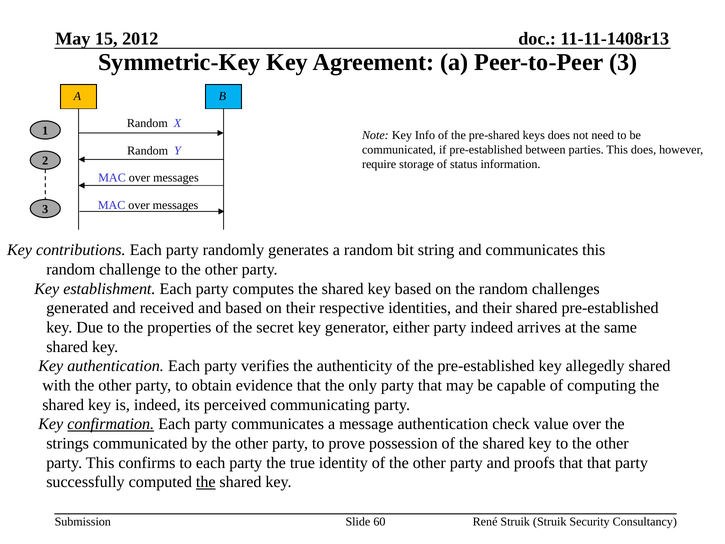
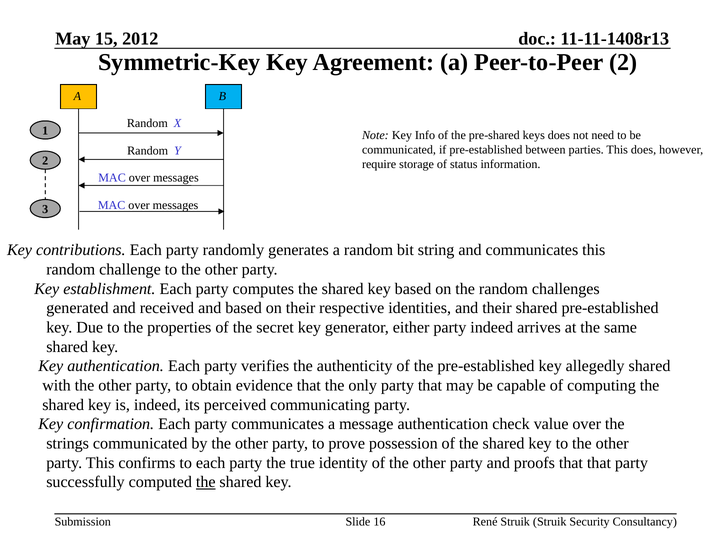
Peer-to-Peer 3: 3 -> 2
confirmation underline: present -> none
60: 60 -> 16
